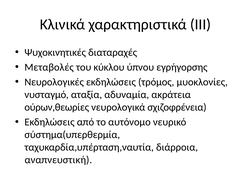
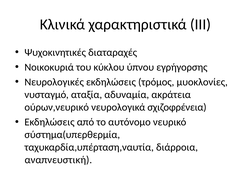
Μεταβολές: Μεταβολές -> Νοικοκυριά
ούρων,θεωρίες: ούρων,θεωρίες -> ούρων,νευρικό
